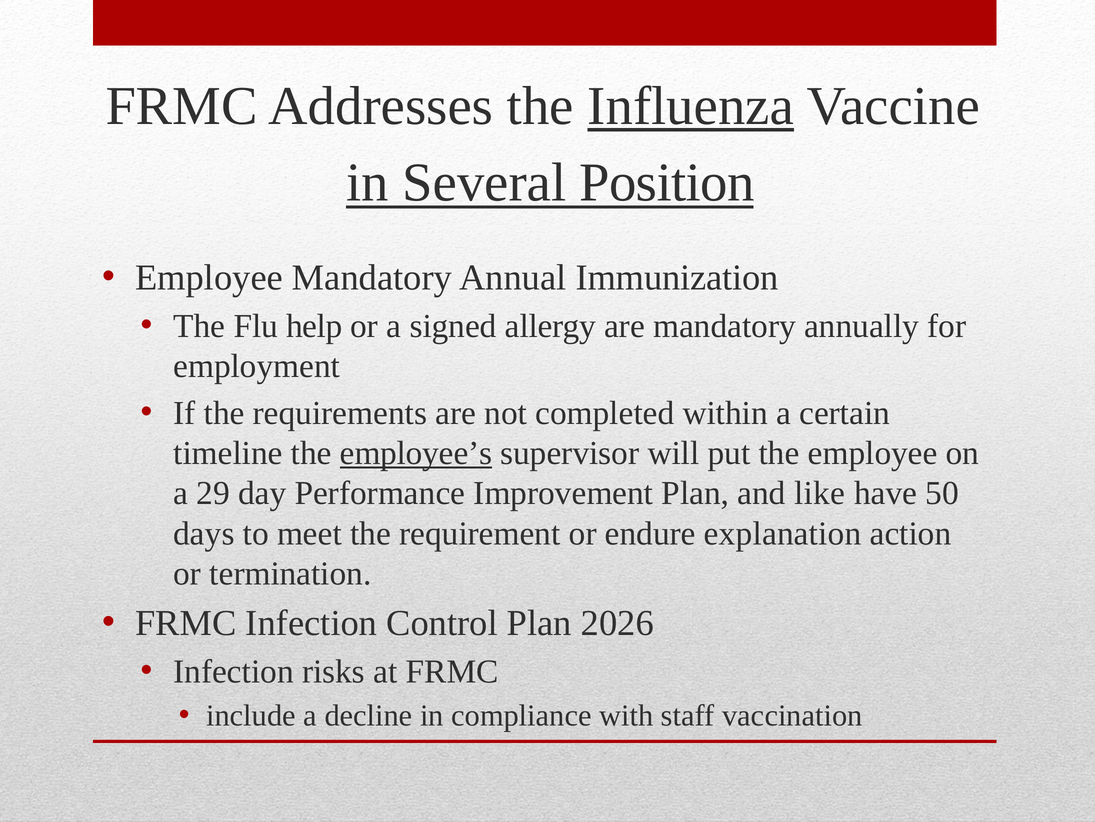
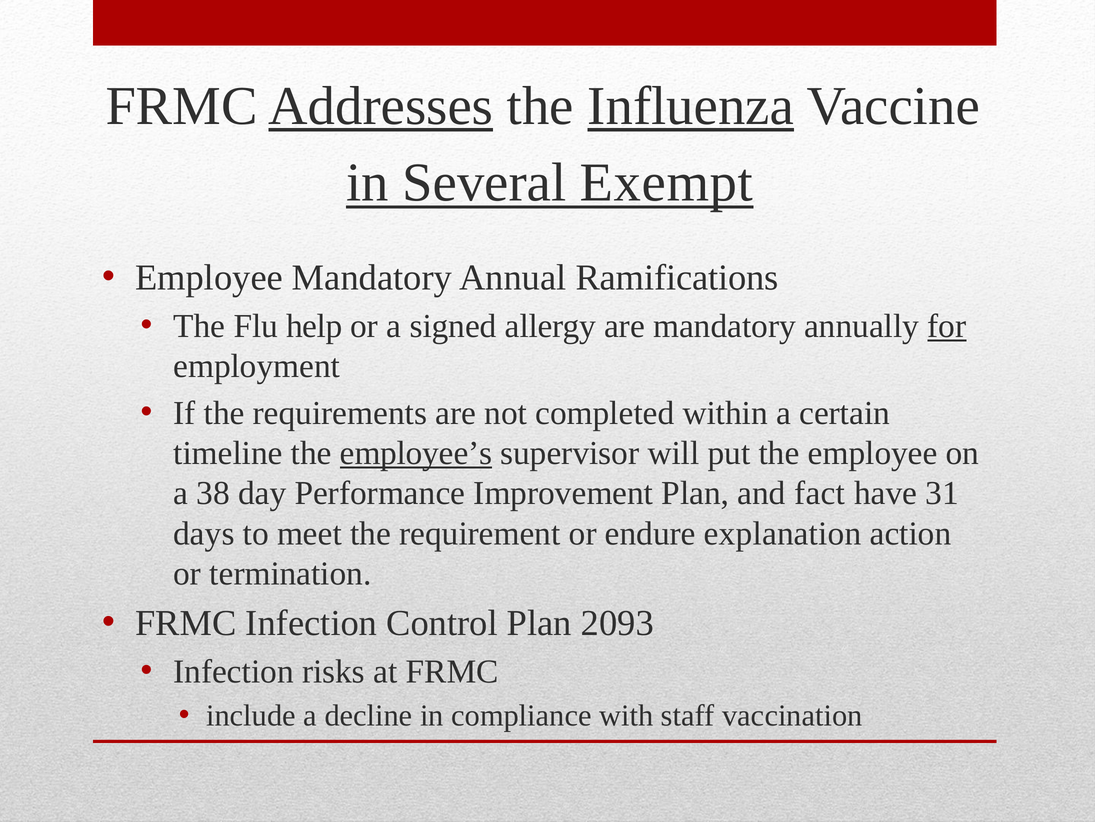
Addresses underline: none -> present
Position: Position -> Exempt
Immunization: Immunization -> Ramifications
for underline: none -> present
29: 29 -> 38
like: like -> fact
50: 50 -> 31
2026: 2026 -> 2093
